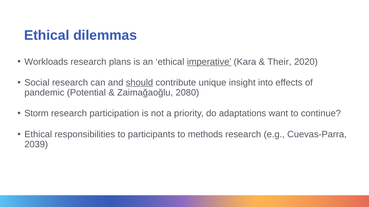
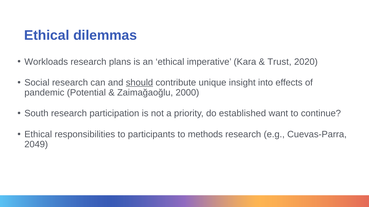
imperative underline: present -> none
Their: Their -> Trust
2080: 2080 -> 2000
Storm: Storm -> South
adaptations: adaptations -> established
2039: 2039 -> 2049
